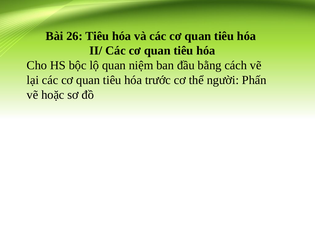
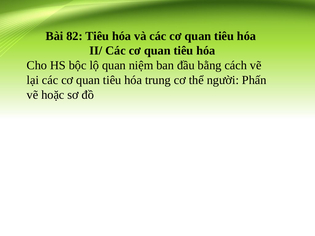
26: 26 -> 82
trước: trước -> trung
